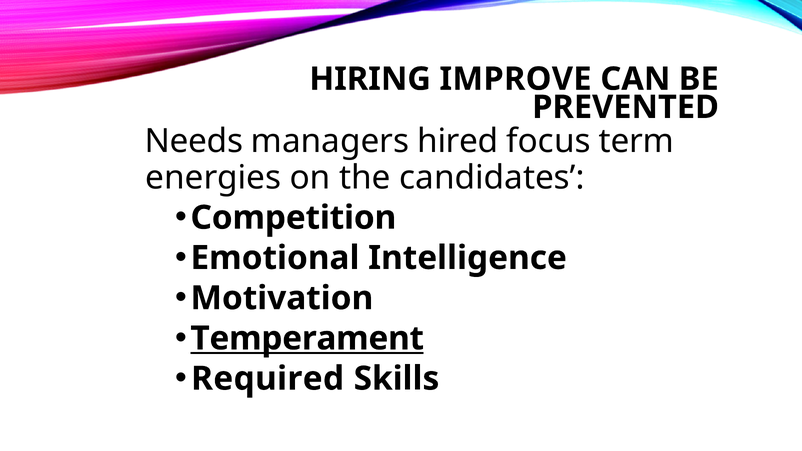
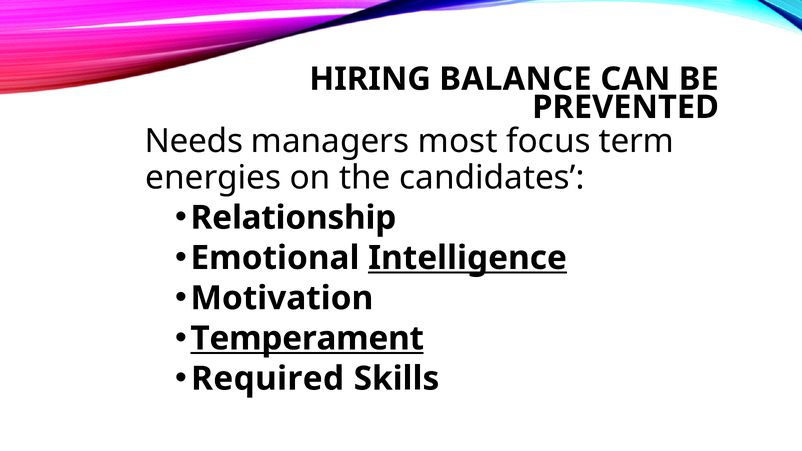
IMPROVE: IMPROVE -> BALANCE
hired: hired -> most
Competition: Competition -> Relationship
Intelligence underline: none -> present
